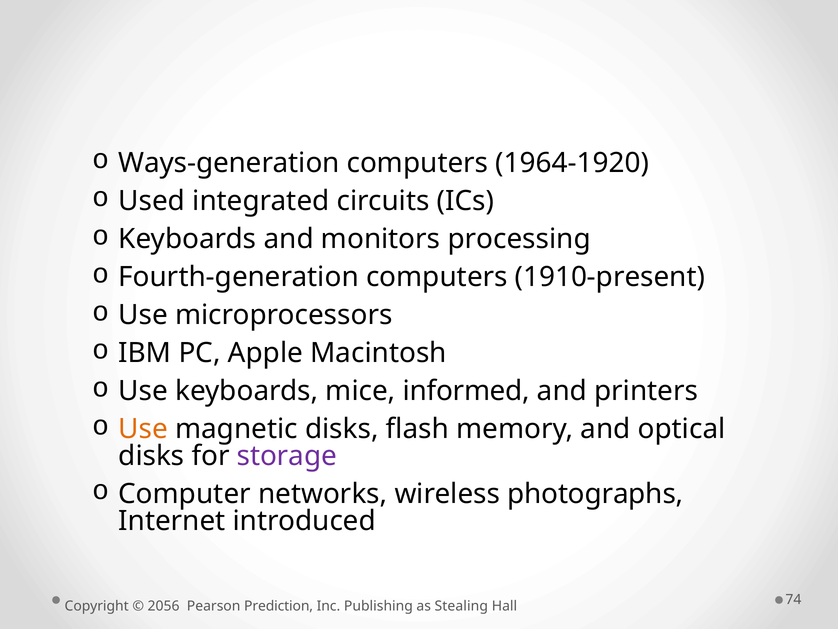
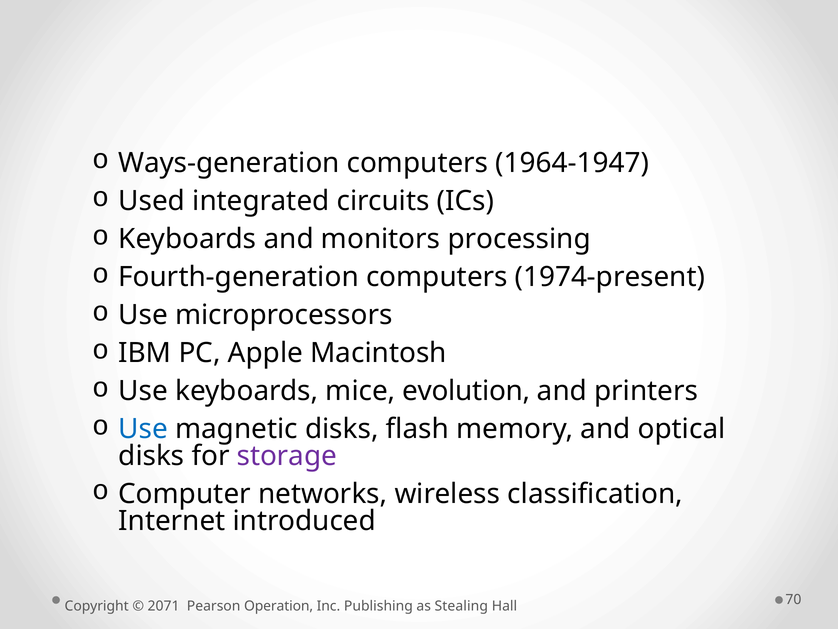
1964-1920: 1964-1920 -> 1964-1947
1910-present: 1910-present -> 1974-present
informed: informed -> evolution
Use at (143, 429) colour: orange -> blue
photographs: photographs -> classification
2056: 2056 -> 2071
Prediction: Prediction -> Operation
74: 74 -> 70
